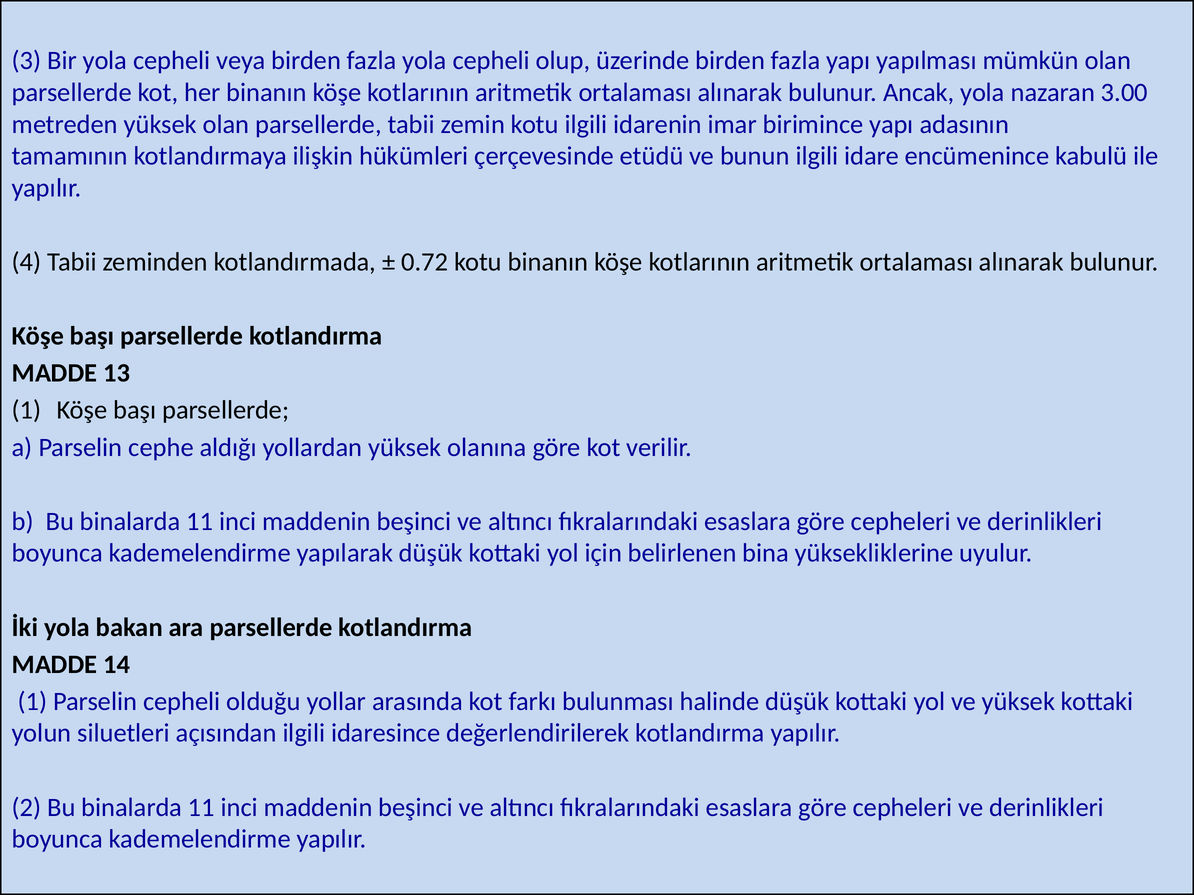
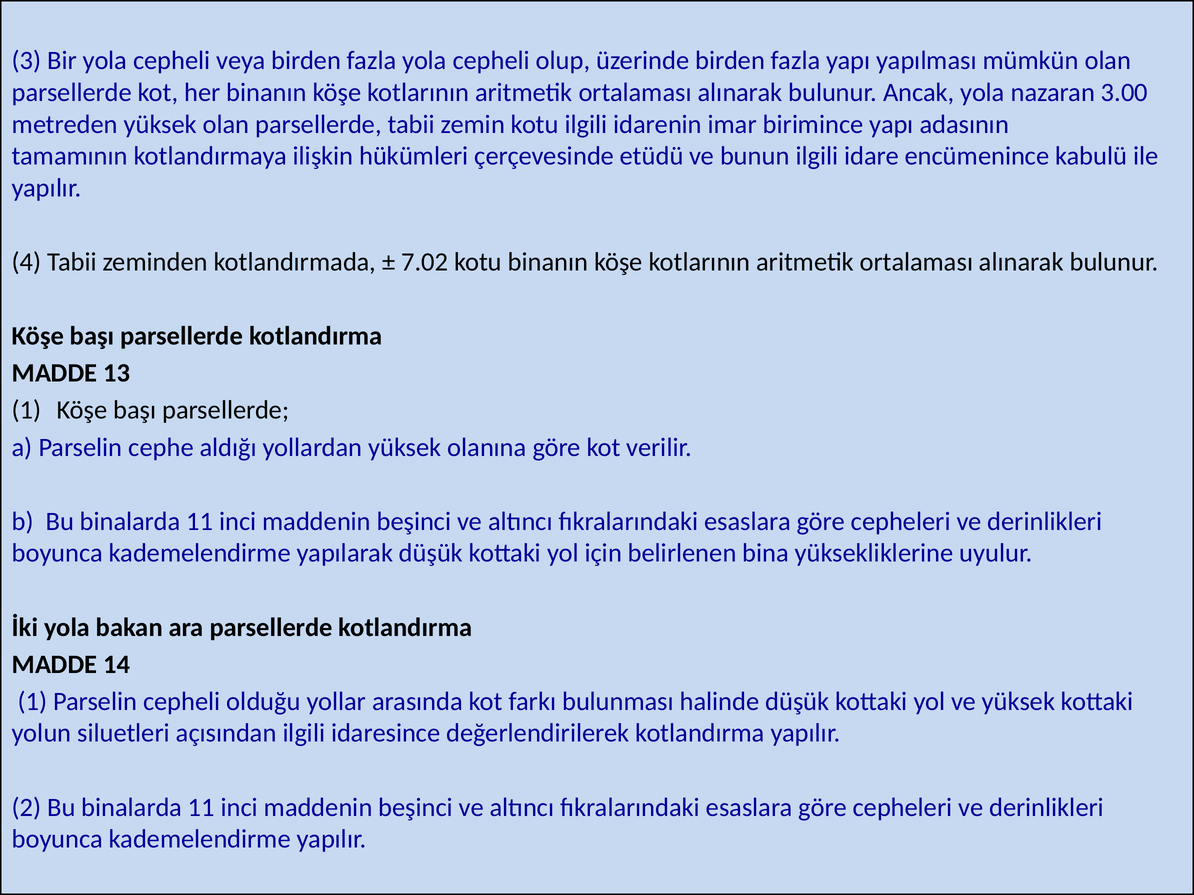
0.72: 0.72 -> 7.02
